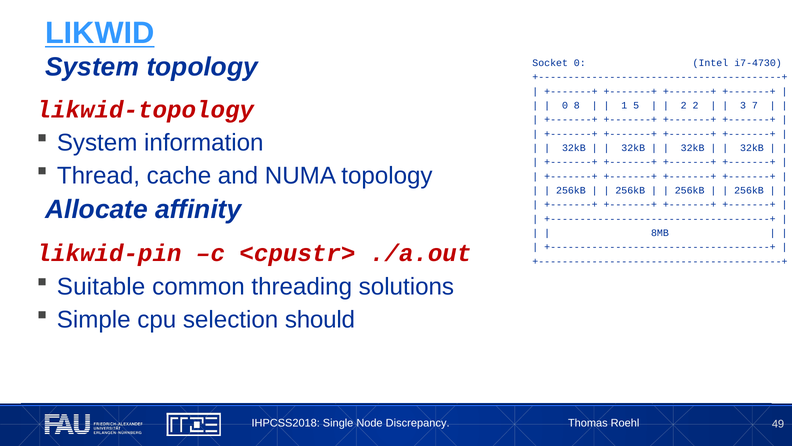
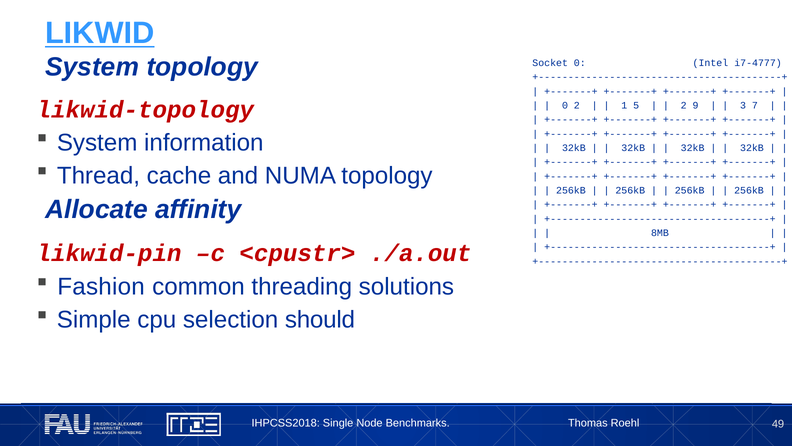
i7-4730: i7-4730 -> i7-4777
0 8: 8 -> 2
2 2: 2 -> 9
Suitable: Suitable -> Fashion
Discrepancy: Discrepancy -> Benchmarks
